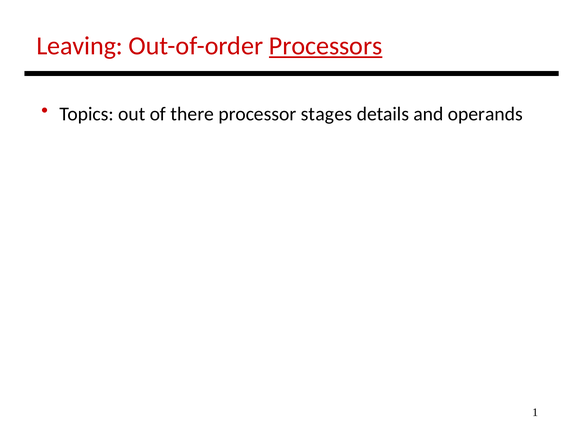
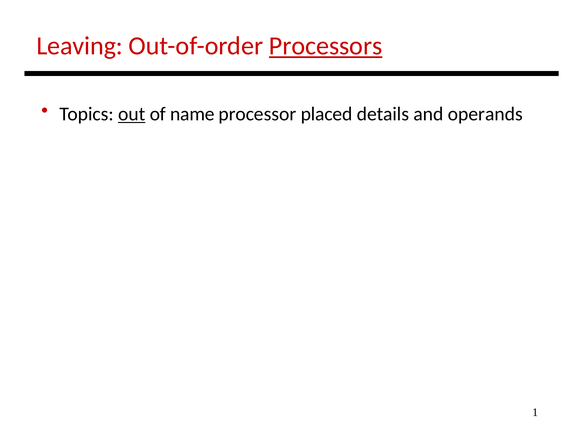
out underline: none -> present
there: there -> name
stages: stages -> placed
